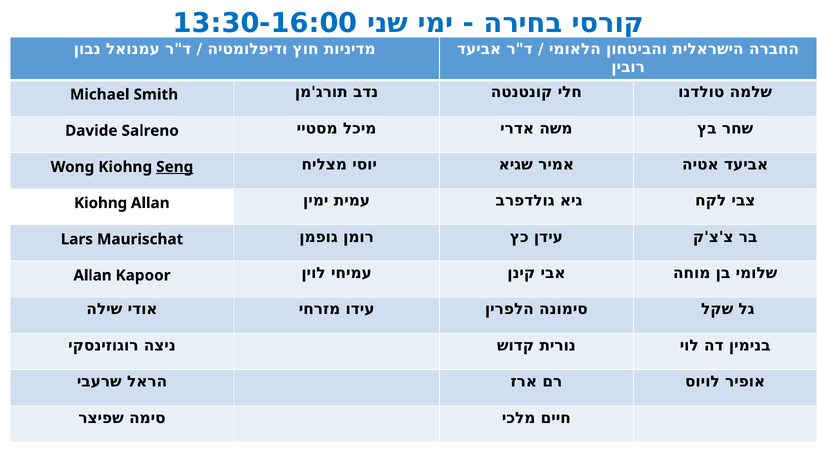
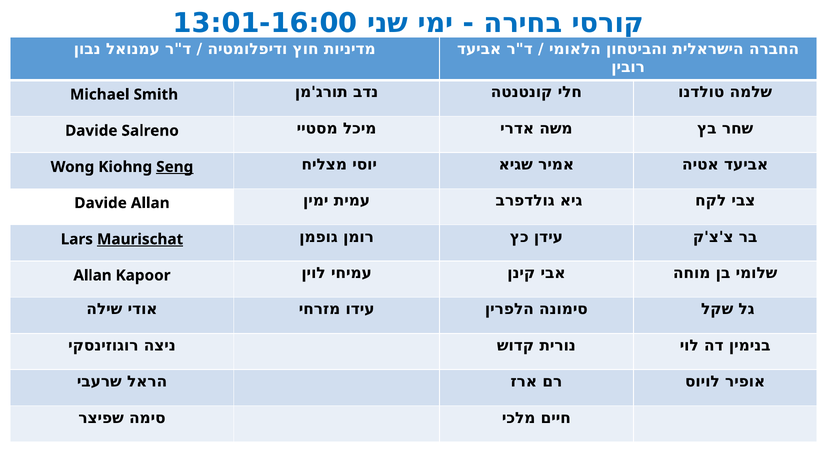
13:30-16:00: 13:30-16:00 -> 13:01-16:00
Kiohng at (101, 203): Kiohng -> Davide
Maurischat underline: none -> present
